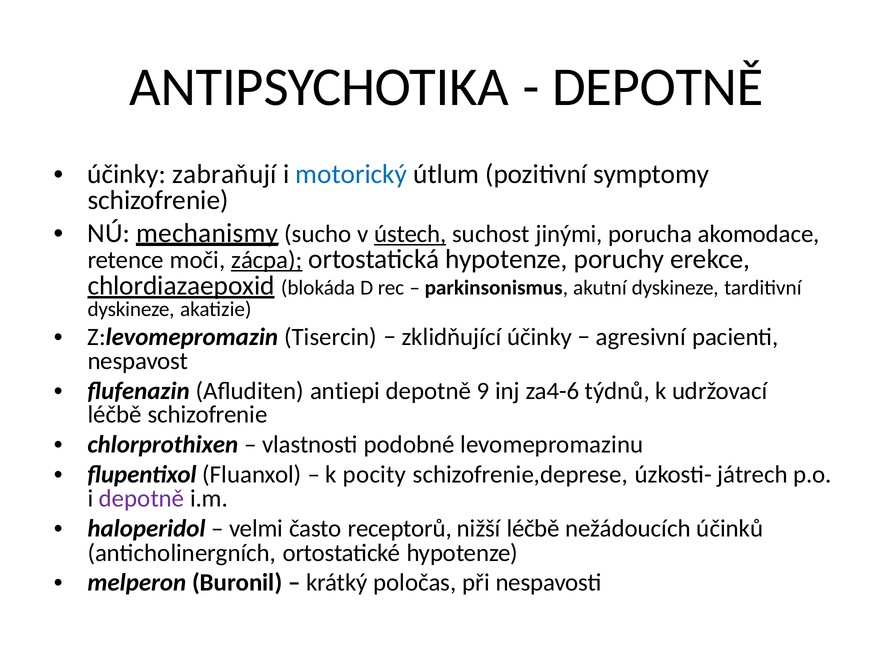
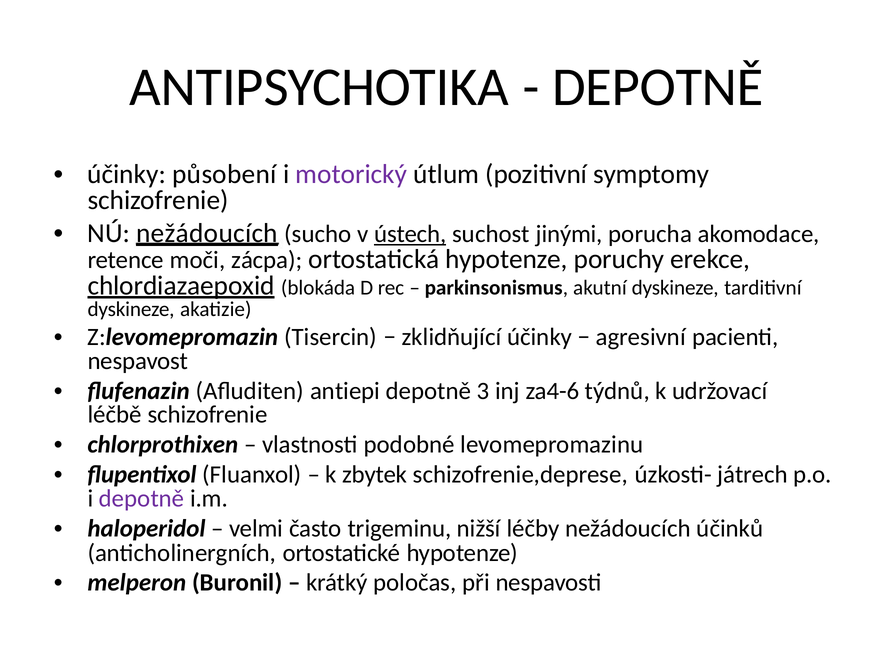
zabraňují: zabraňují -> působení
motorický colour: blue -> purple
NÚ mechanismy: mechanismy -> nežádoucích
zácpa underline: present -> none
9: 9 -> 3
pocity: pocity -> zbytek
receptorů: receptorů -> trigeminu
nižší léčbě: léčbě -> léčby
